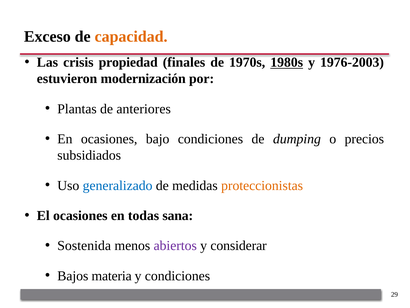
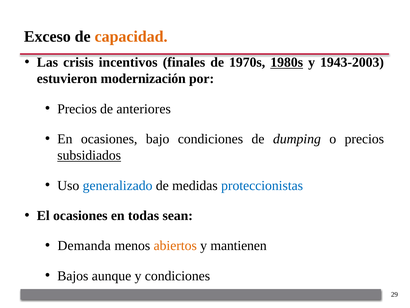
propiedad: propiedad -> incentivos
1976-2003: 1976-2003 -> 1943-2003
Plantas at (77, 109): Plantas -> Precios
subsidiados underline: none -> present
proteccionistas colour: orange -> blue
sana: sana -> sean
Sostenida: Sostenida -> Demanda
abiertos colour: purple -> orange
considerar: considerar -> mantienen
materia: materia -> aunque
